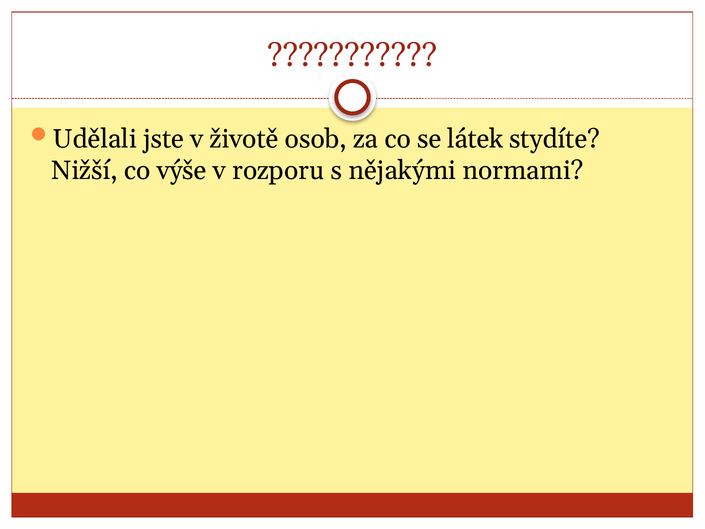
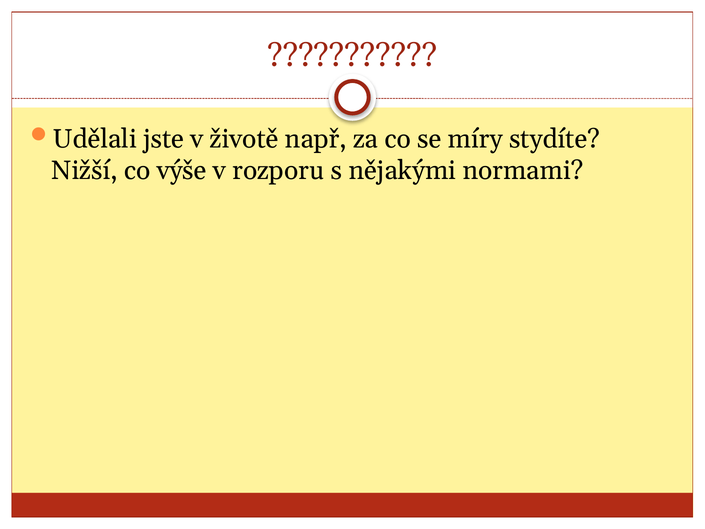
osob: osob -> např
látek: látek -> míry
